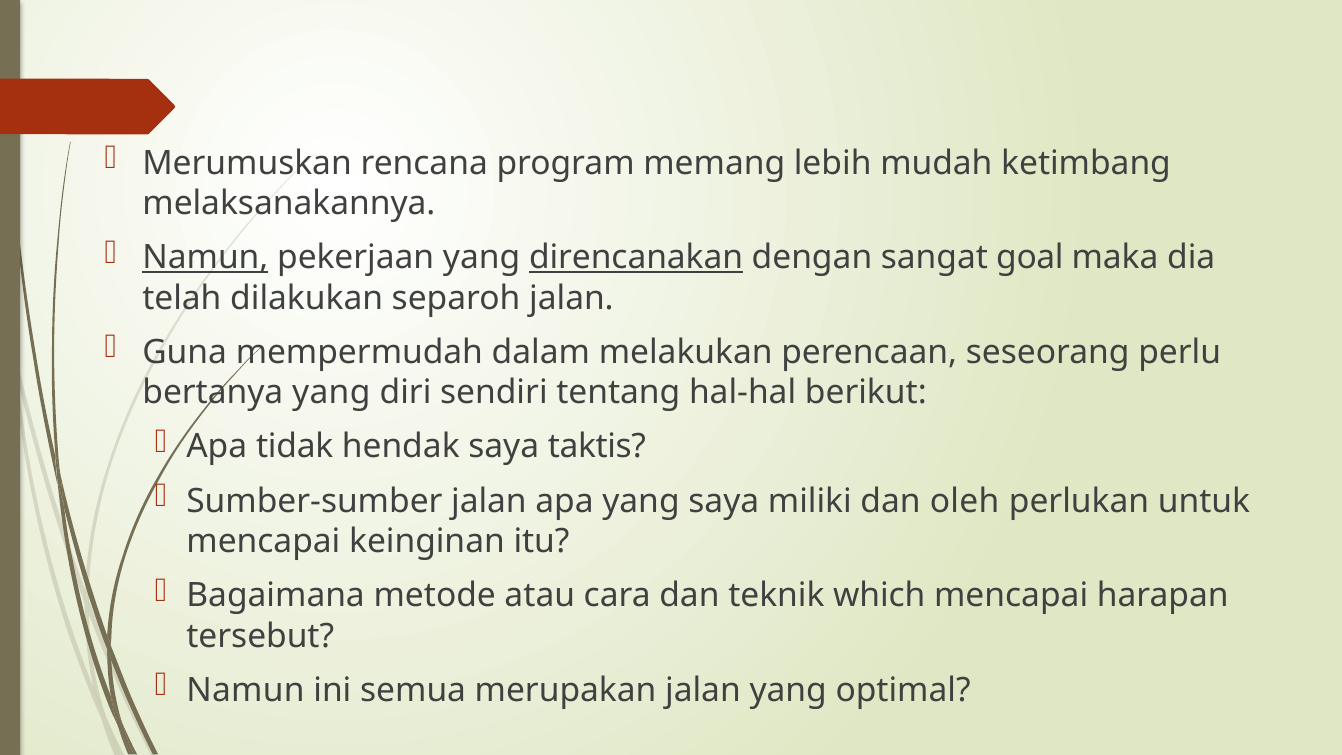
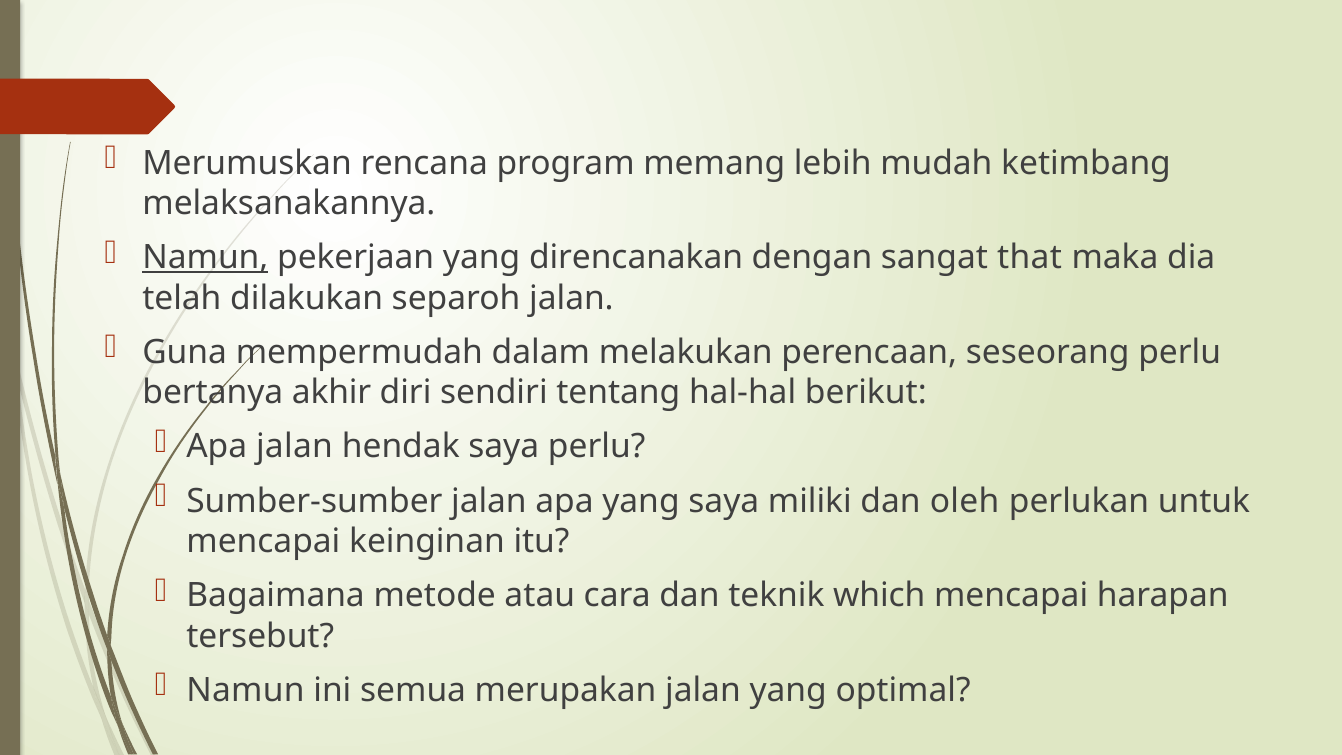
direncanakan underline: present -> none
goal: goal -> that
bertanya yang: yang -> akhir
Apa tidak: tidak -> jalan
saya taktis: taktis -> perlu
